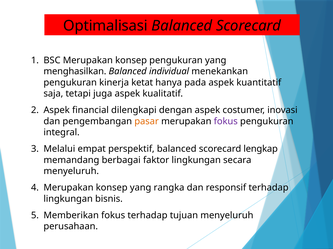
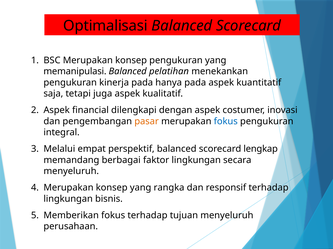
menghasilkan: menghasilkan -> memanipulasi
individual: individual -> pelatihan
kinerja ketat: ketat -> pada
fokus at (226, 122) colour: purple -> blue
